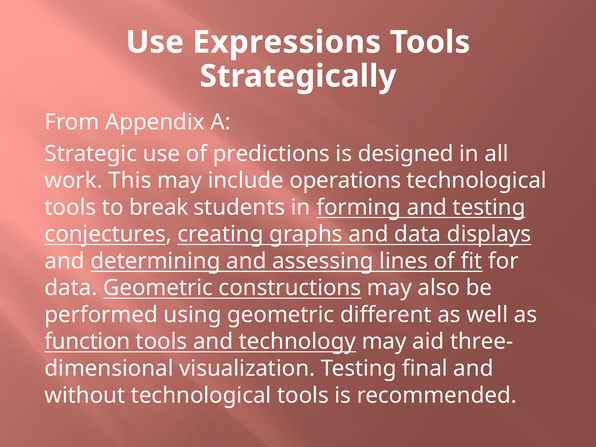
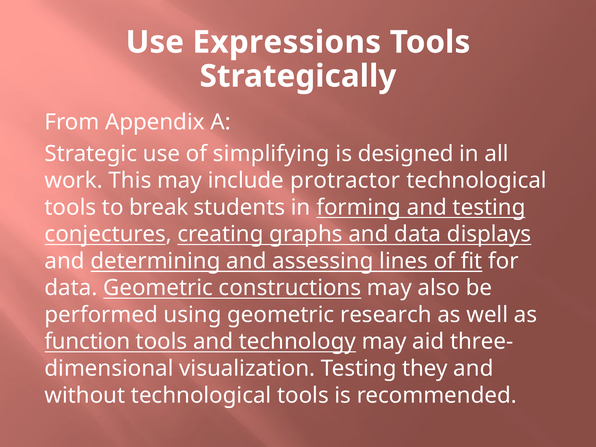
predictions: predictions -> simplifying
operations: operations -> protractor
different: different -> research
final: final -> they
